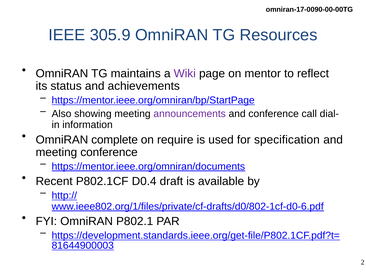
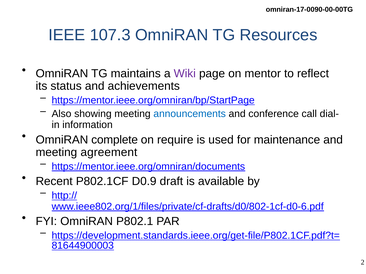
305.9: 305.9 -> 107.3
announcements colour: purple -> blue
specification: specification -> maintenance
meeting conference: conference -> agreement
D0.4: D0.4 -> D0.9
